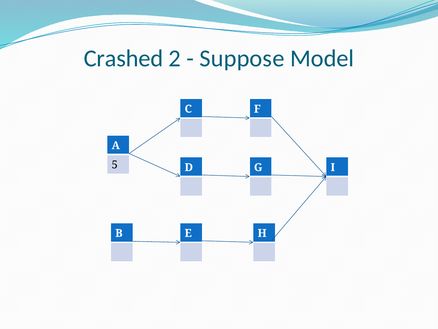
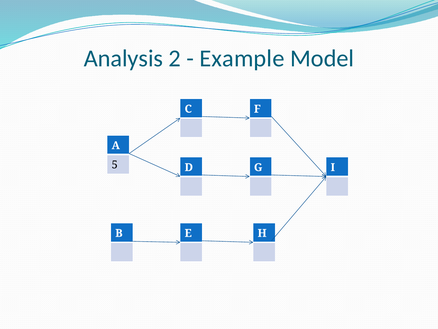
Crashed: Crashed -> Analysis
Suppose: Suppose -> Example
